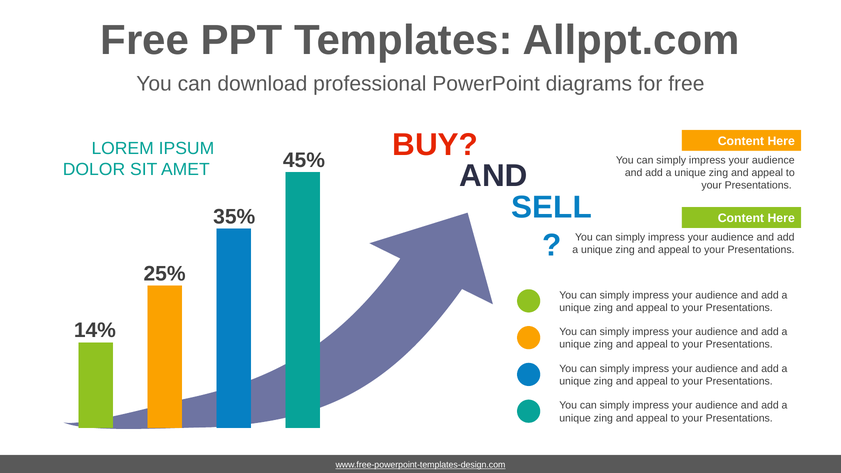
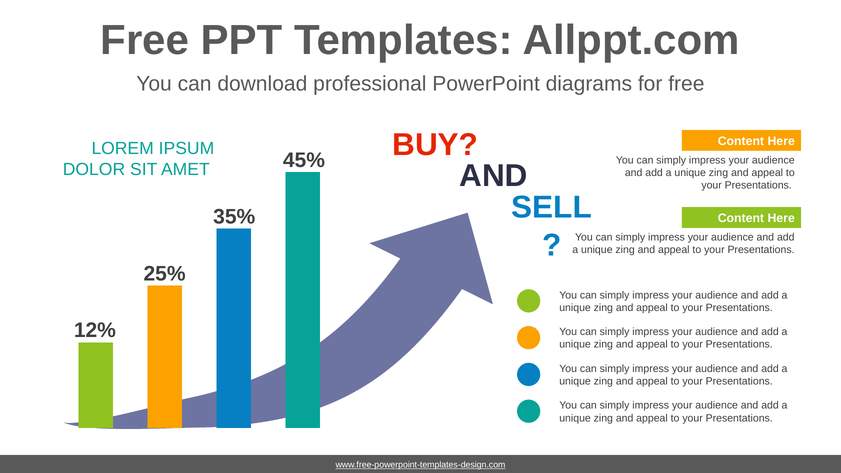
14%: 14% -> 12%
